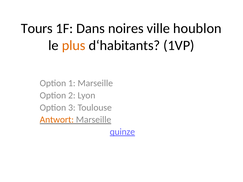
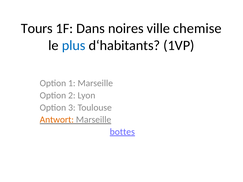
houblon: houblon -> chemise
plus colour: orange -> blue
quinze: quinze -> bottes
